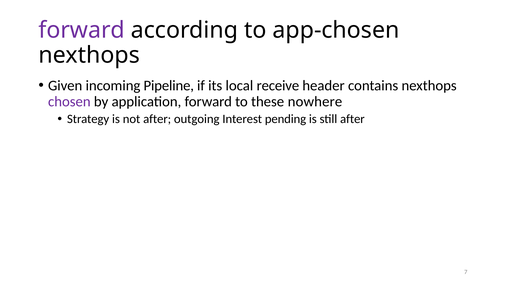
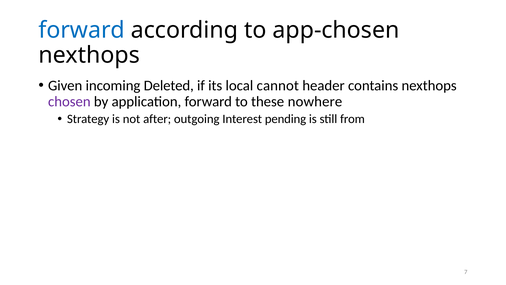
forward at (82, 30) colour: purple -> blue
Pipeline: Pipeline -> Deleted
receive: receive -> cannot
still after: after -> from
